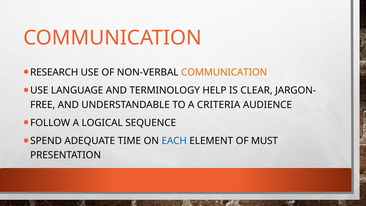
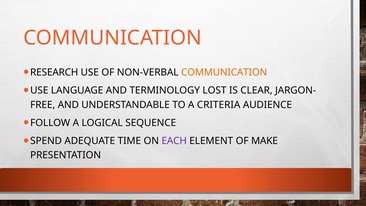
HELP: HELP -> LOST
EACH colour: blue -> purple
MUST: MUST -> MAKE
